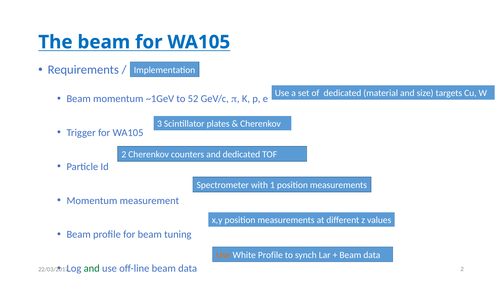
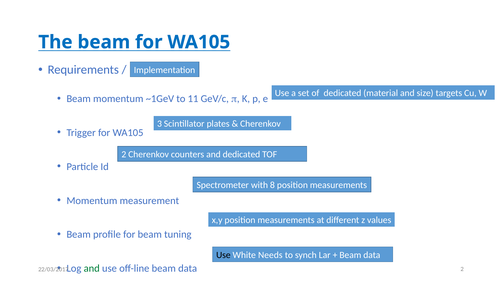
52: 52 -> 11
1: 1 -> 8
Use at (223, 255) colour: orange -> black
White Profile: Profile -> Needs
